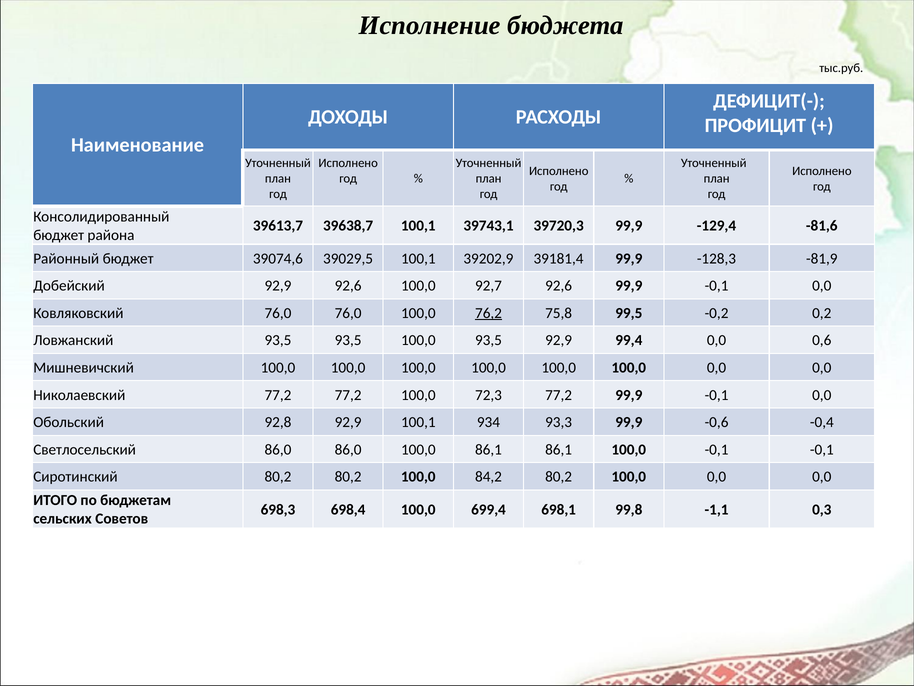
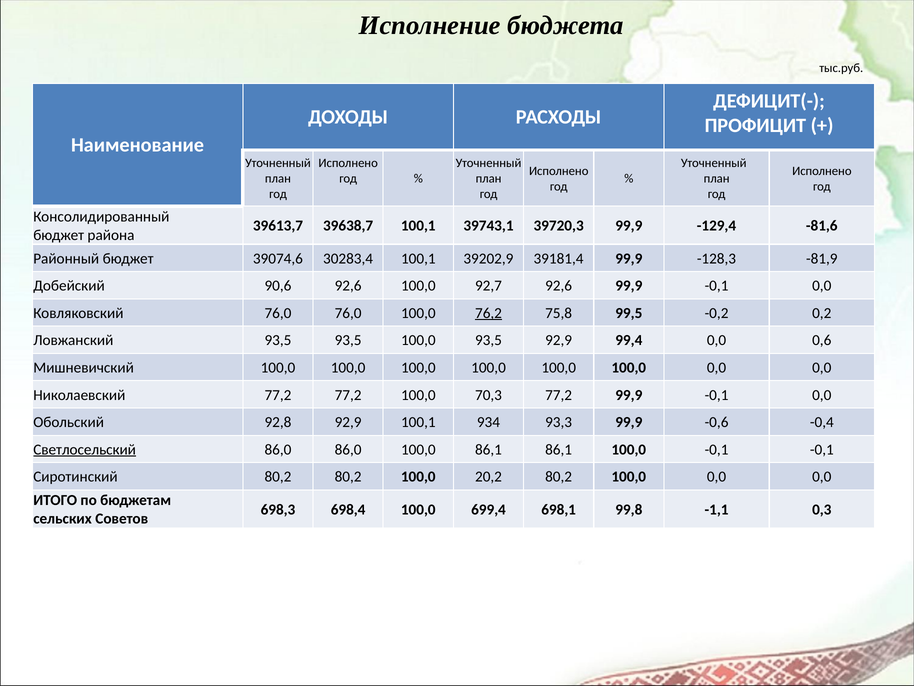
39029,5: 39029,5 -> 30283,4
Добейский 92,9: 92,9 -> 90,6
72,3: 72,3 -> 70,3
Светлосельский underline: none -> present
84,2: 84,2 -> 20,2
